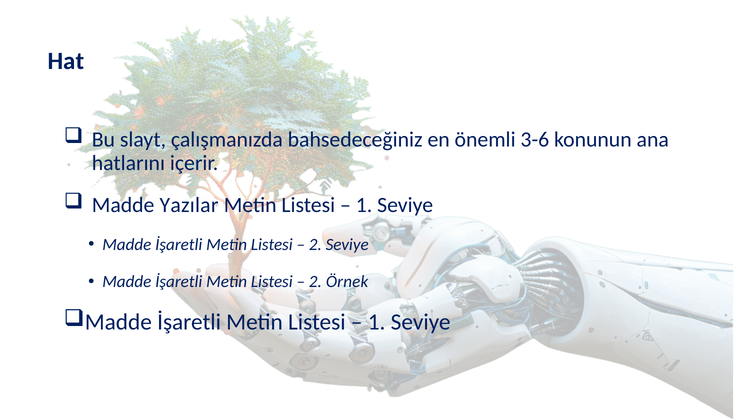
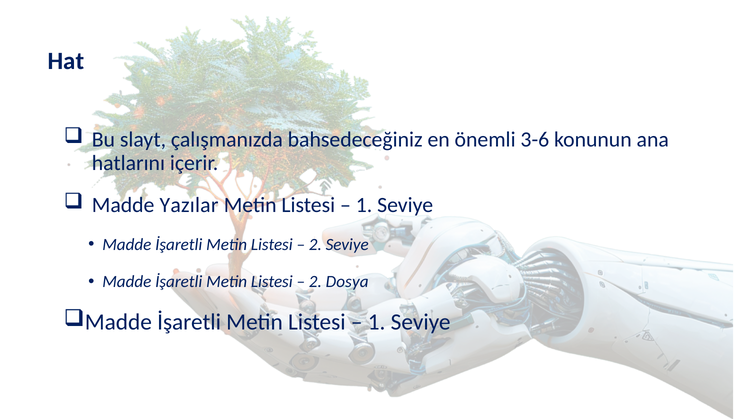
Örnek: Örnek -> Dosya
